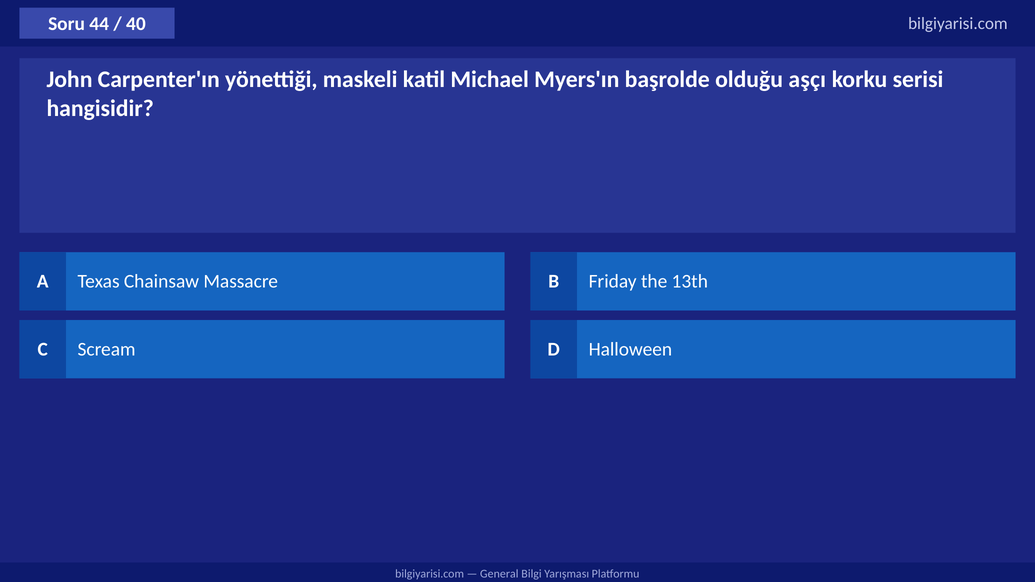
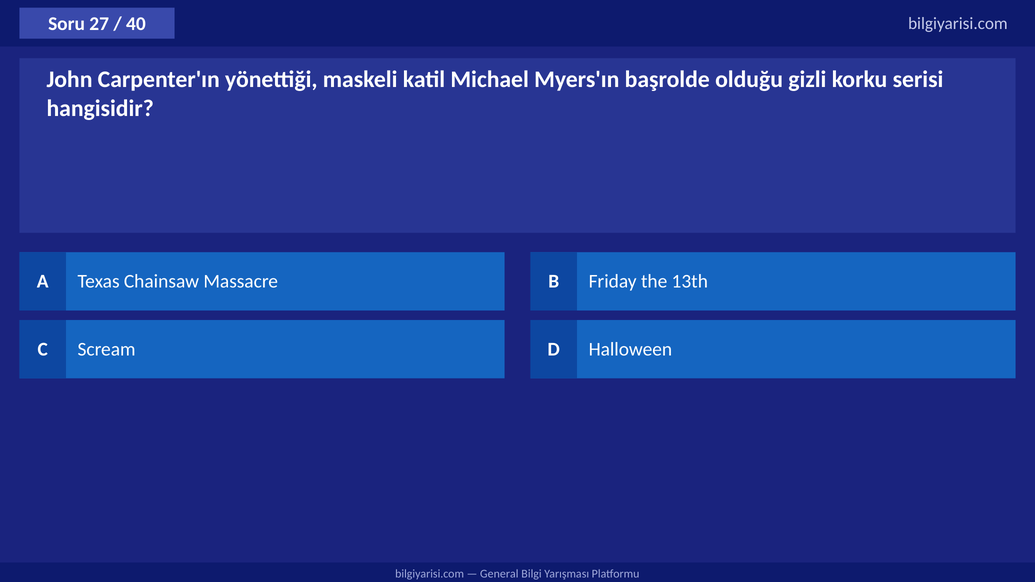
44: 44 -> 27
aşçı: aşçı -> gizli
